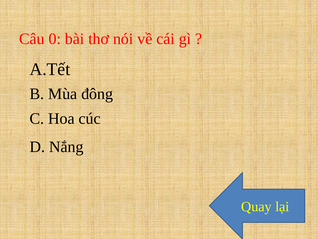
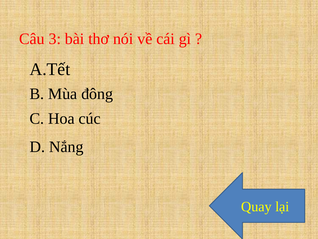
0: 0 -> 3
